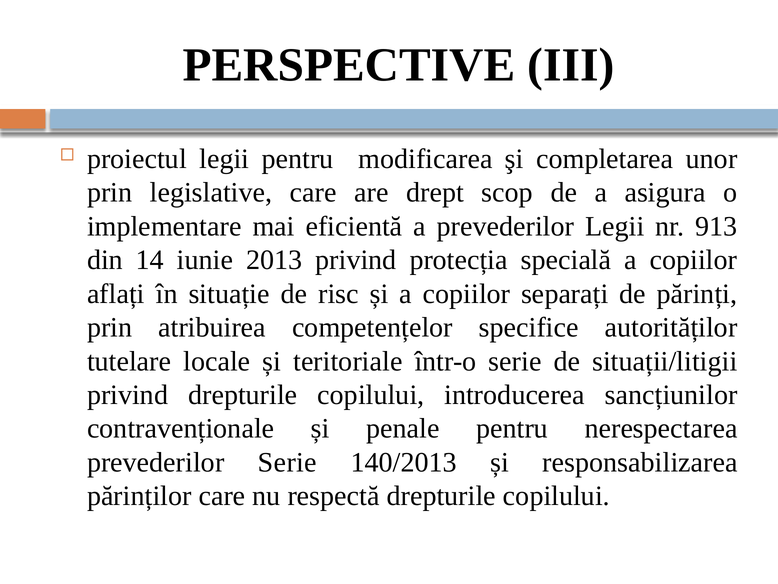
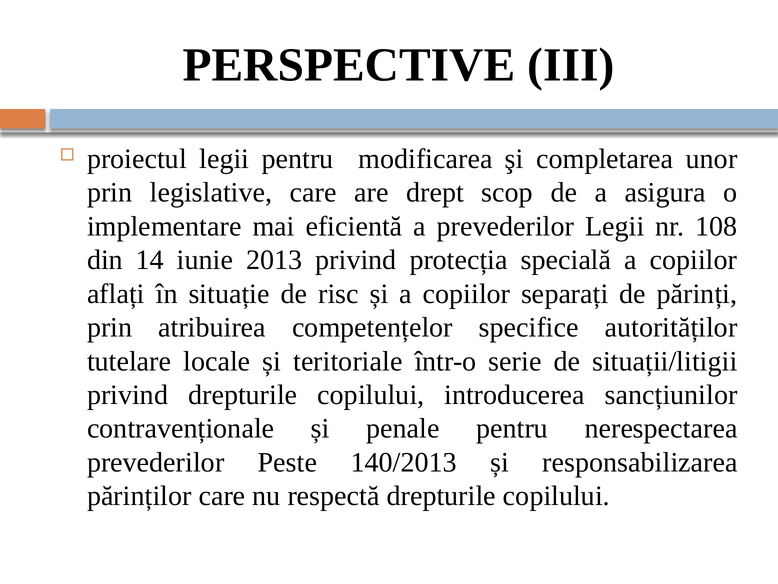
913: 913 -> 108
prevederilor Serie: Serie -> Peste
